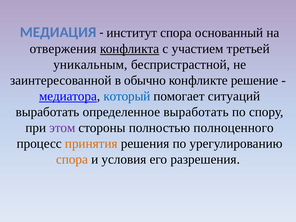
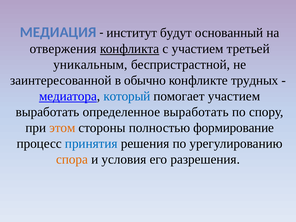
институт спора: спора -> будут
решение: решение -> трудных
помогает ситуаций: ситуаций -> участием
этом colour: purple -> orange
полноценного: полноценного -> формирование
принятия colour: orange -> blue
